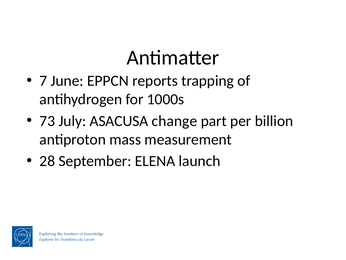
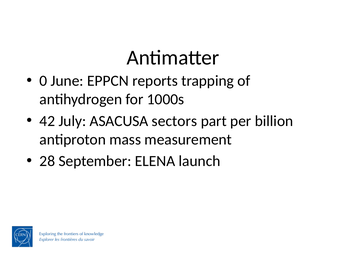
7: 7 -> 0
73: 73 -> 42
change: change -> sectors
